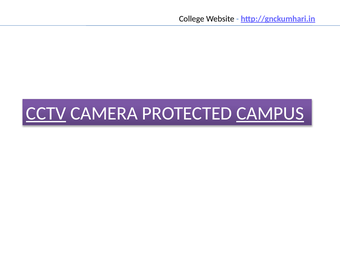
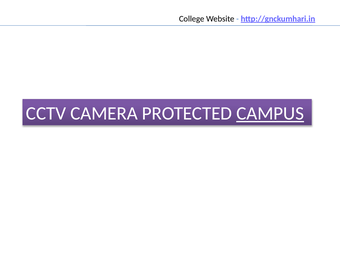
CCTV underline: present -> none
